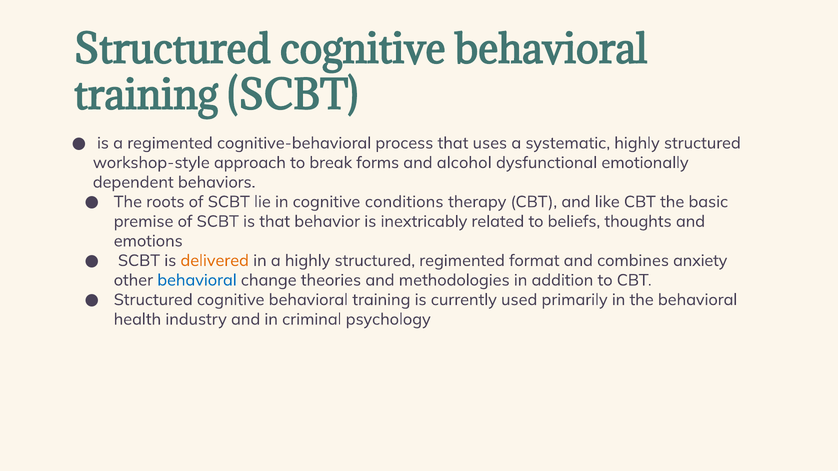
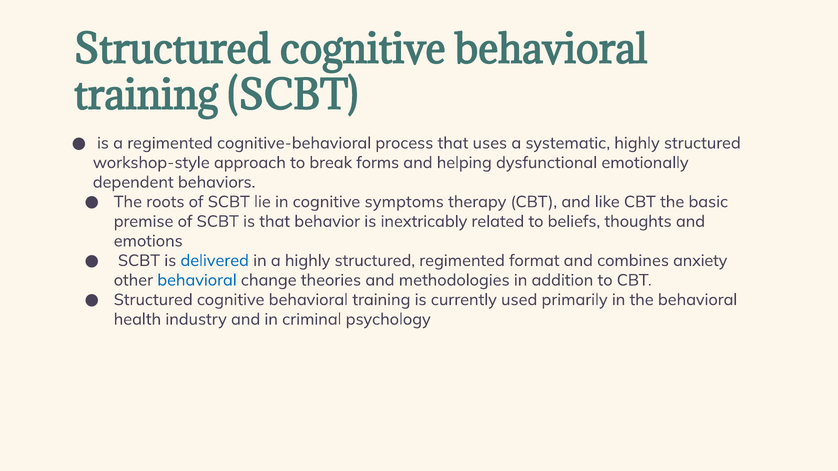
alcohol: alcohol -> helping
conditions: conditions -> symptoms
delivered colour: orange -> blue
